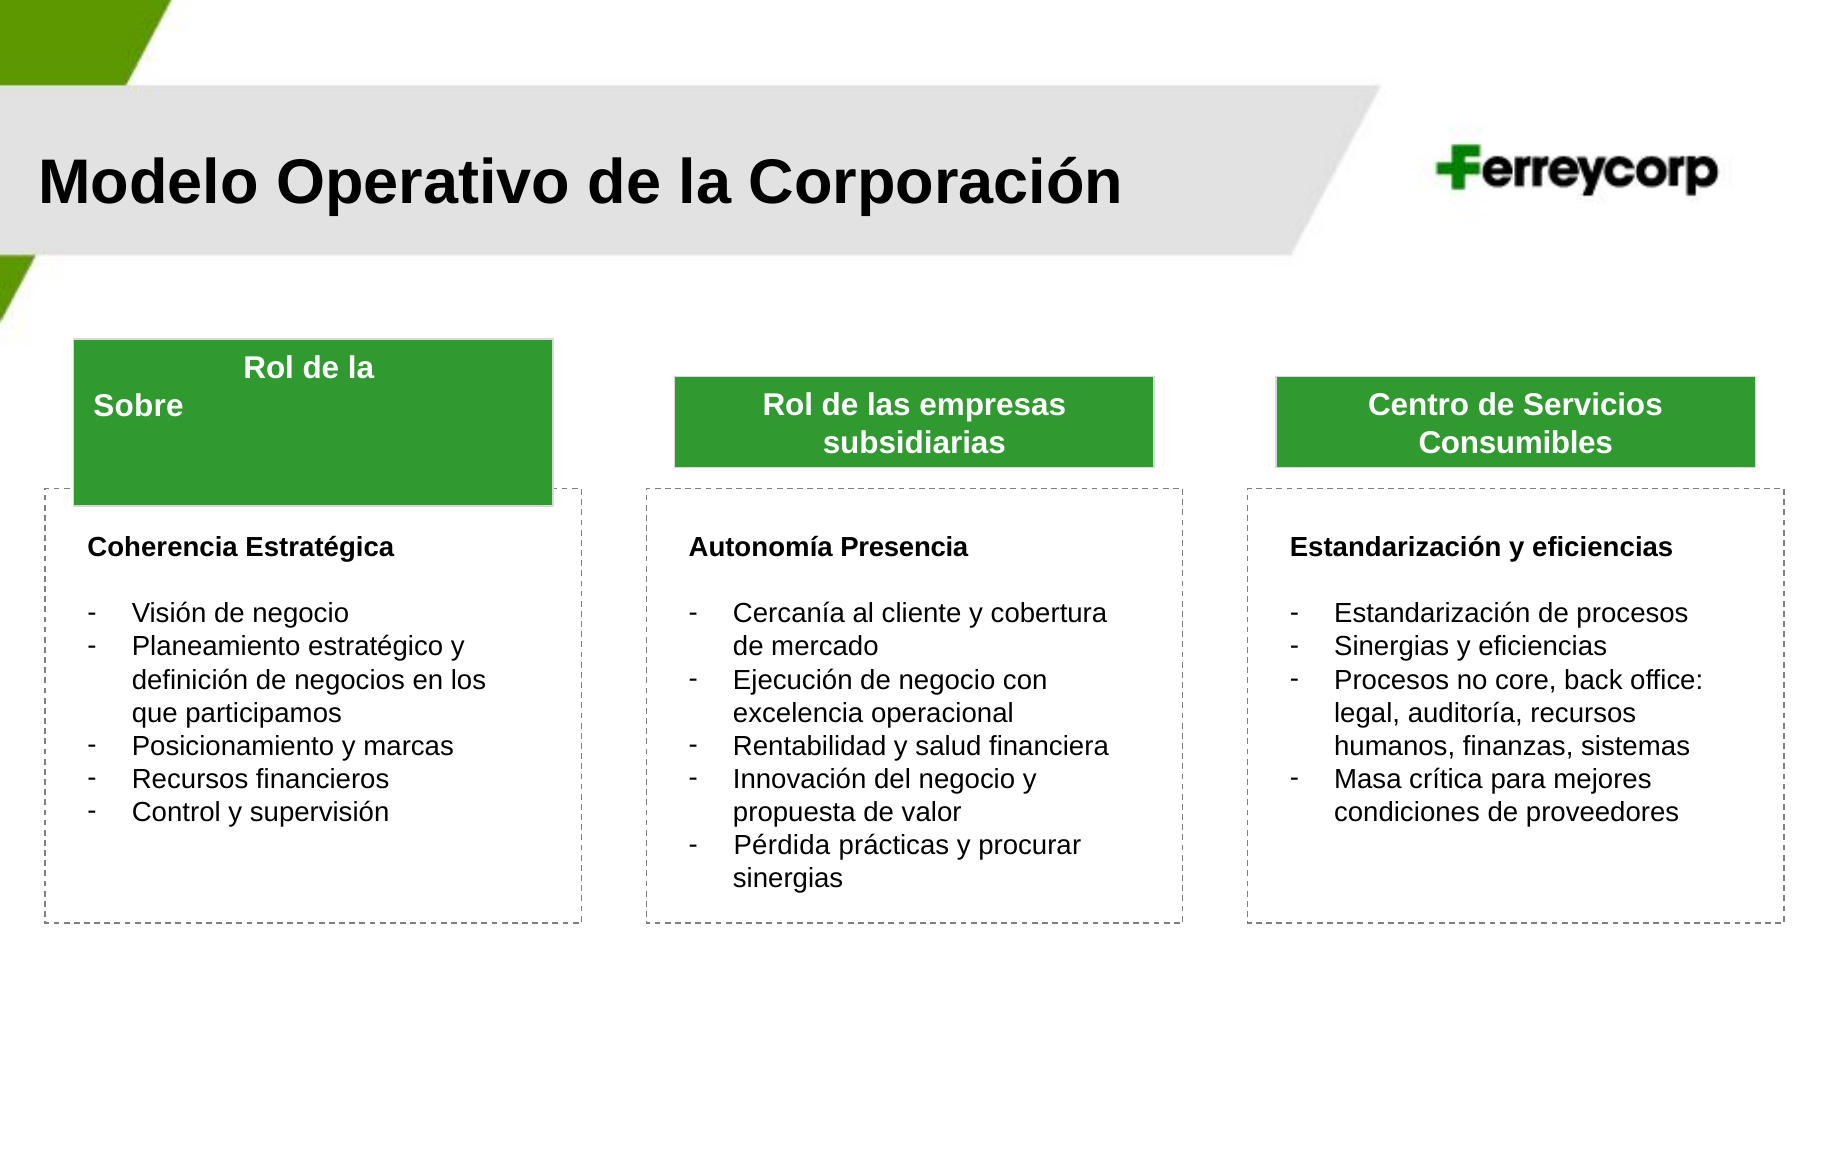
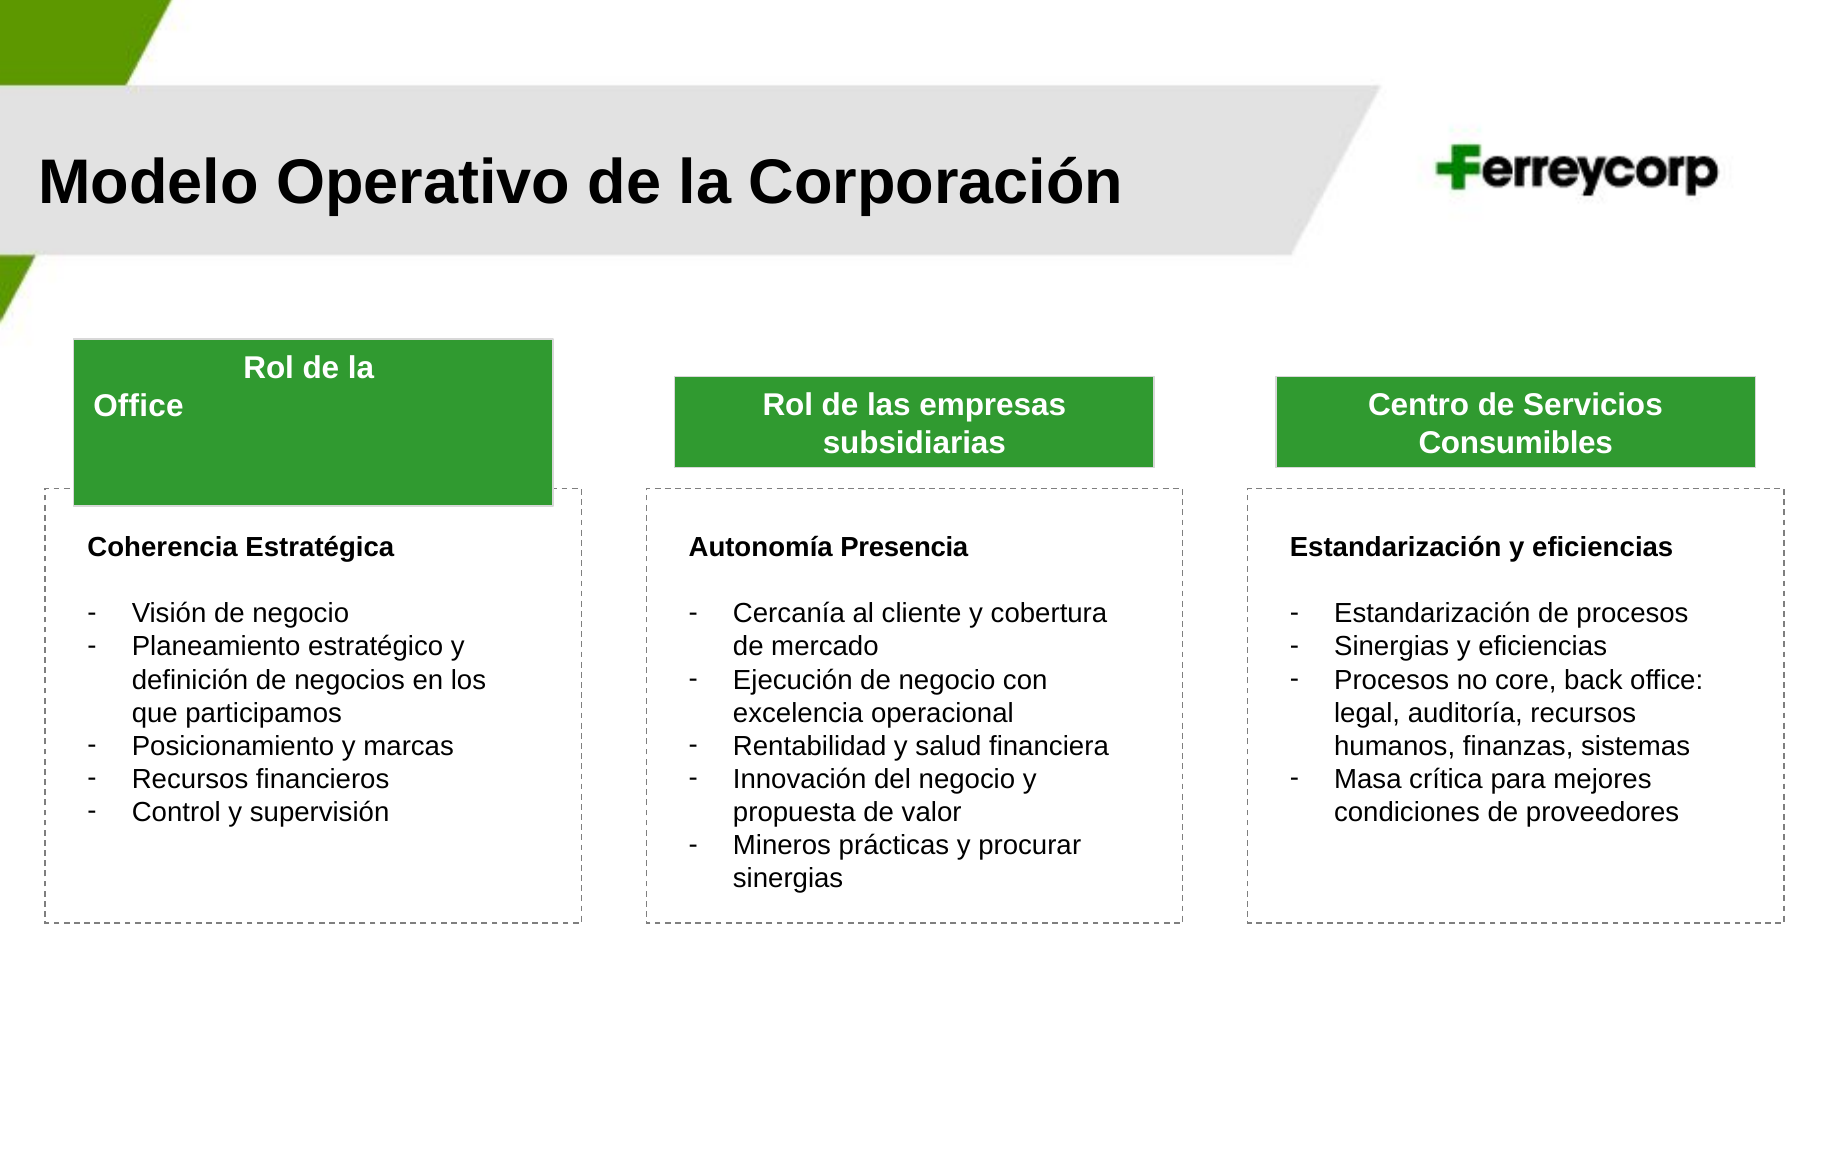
Sobre at (138, 406): Sobre -> Office
Pérdida: Pérdida -> Mineros
